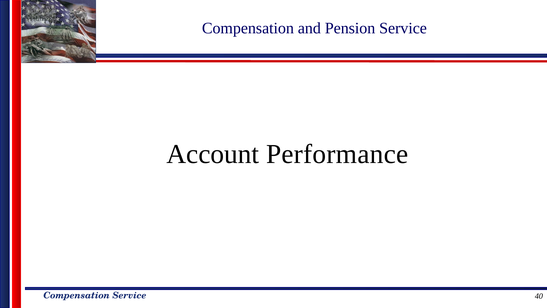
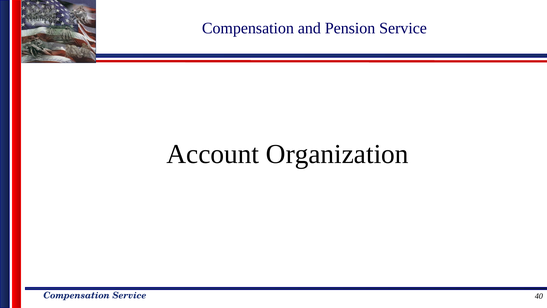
Performance: Performance -> Organization
